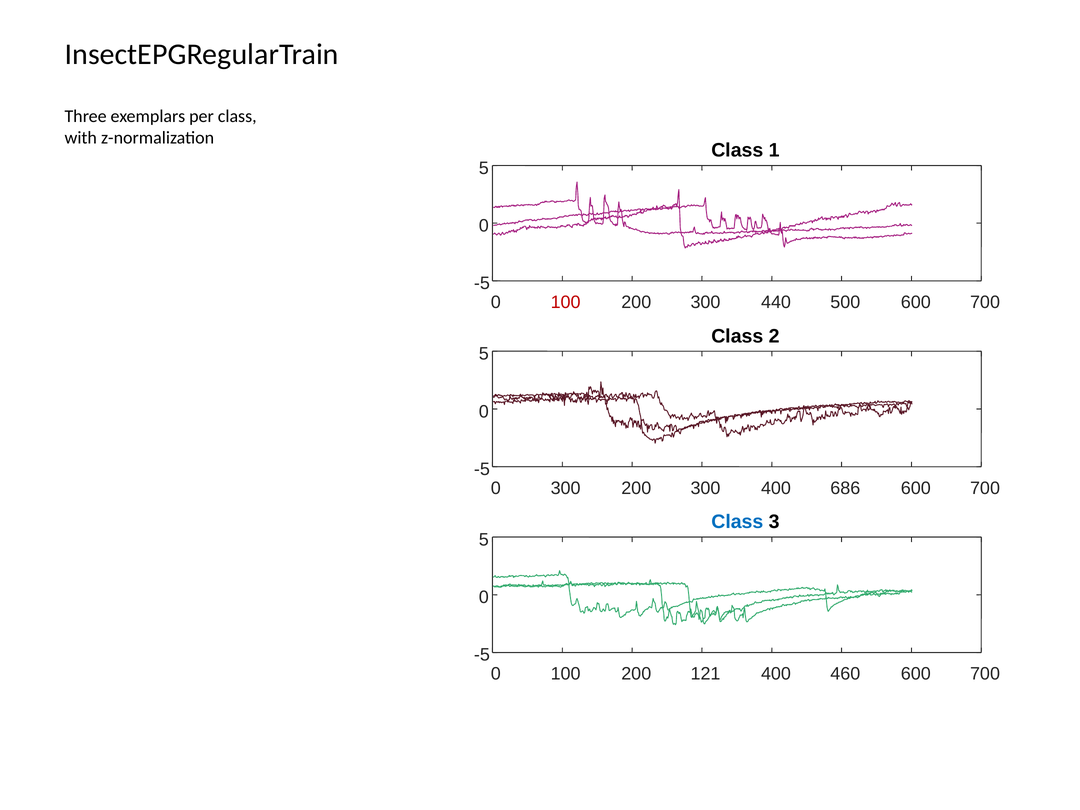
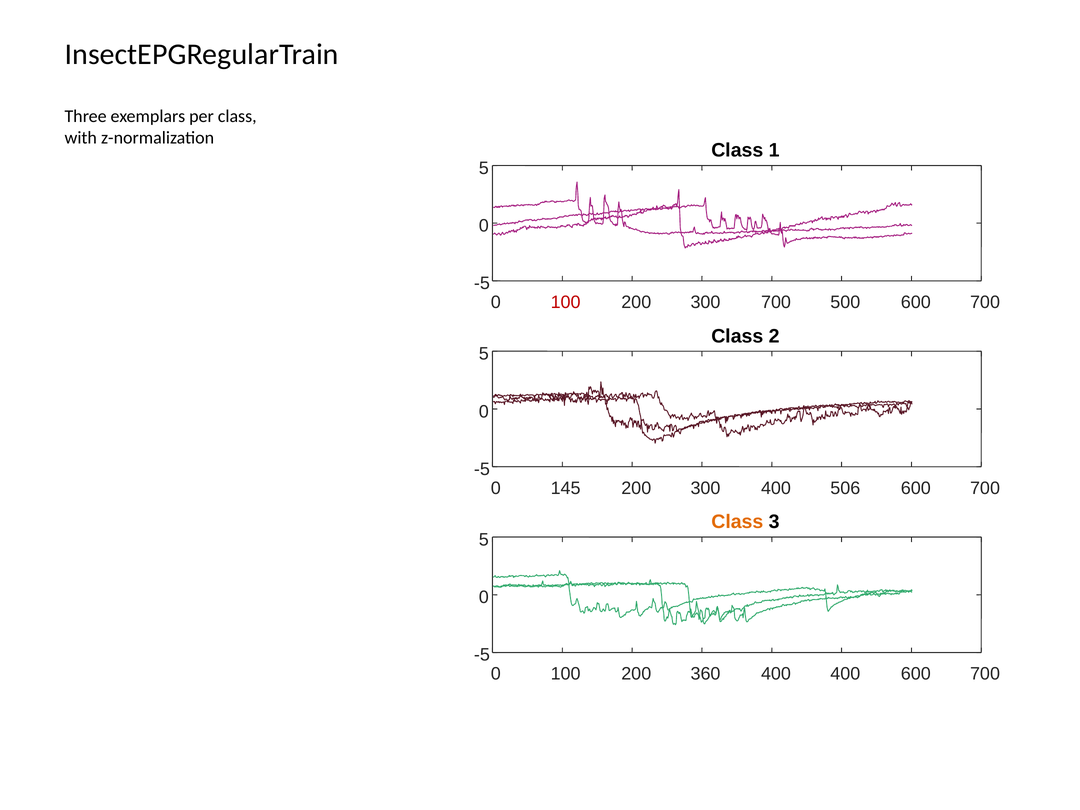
300 440: 440 -> 700
0 300: 300 -> 145
686: 686 -> 506
Class at (737, 522) colour: blue -> orange
121: 121 -> 360
400 460: 460 -> 400
